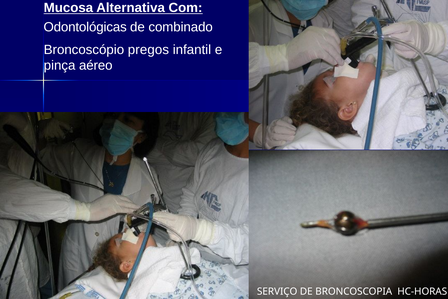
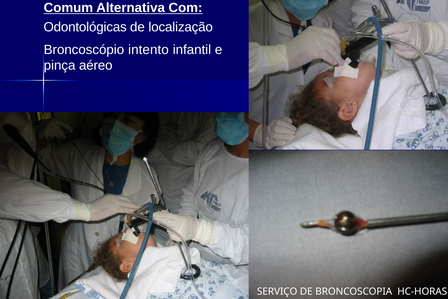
Mucosa: Mucosa -> Comum
combinado: combinado -> localização
pregos: pregos -> intento
